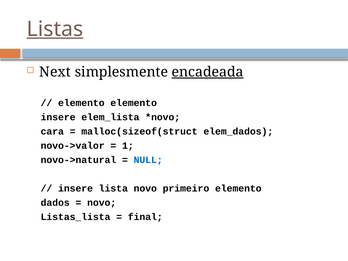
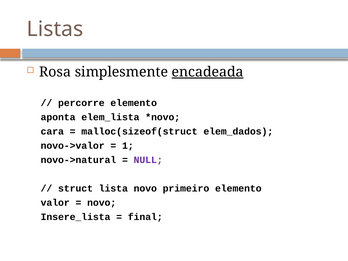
Listas underline: present -> none
Next: Next -> Rosa
elemento at (81, 103): elemento -> percorre
insere at (58, 117): insere -> aponta
NULL colour: blue -> purple
insere at (76, 188): insere -> struct
dados: dados -> valor
Listas_lista: Listas_lista -> Insere_lista
